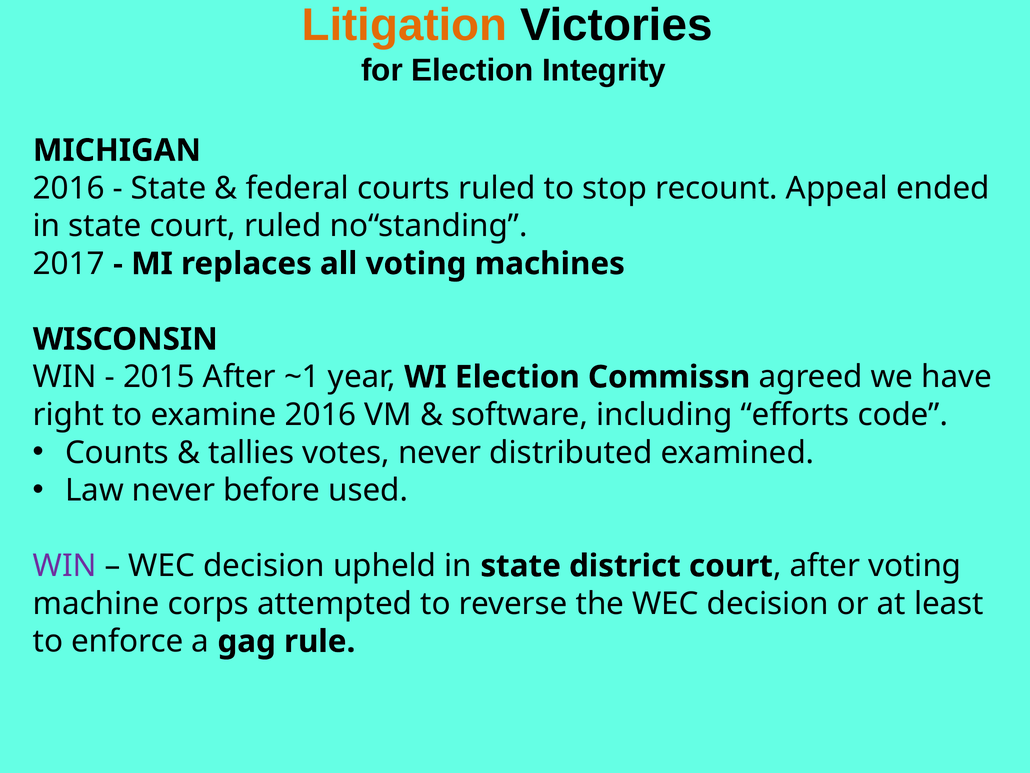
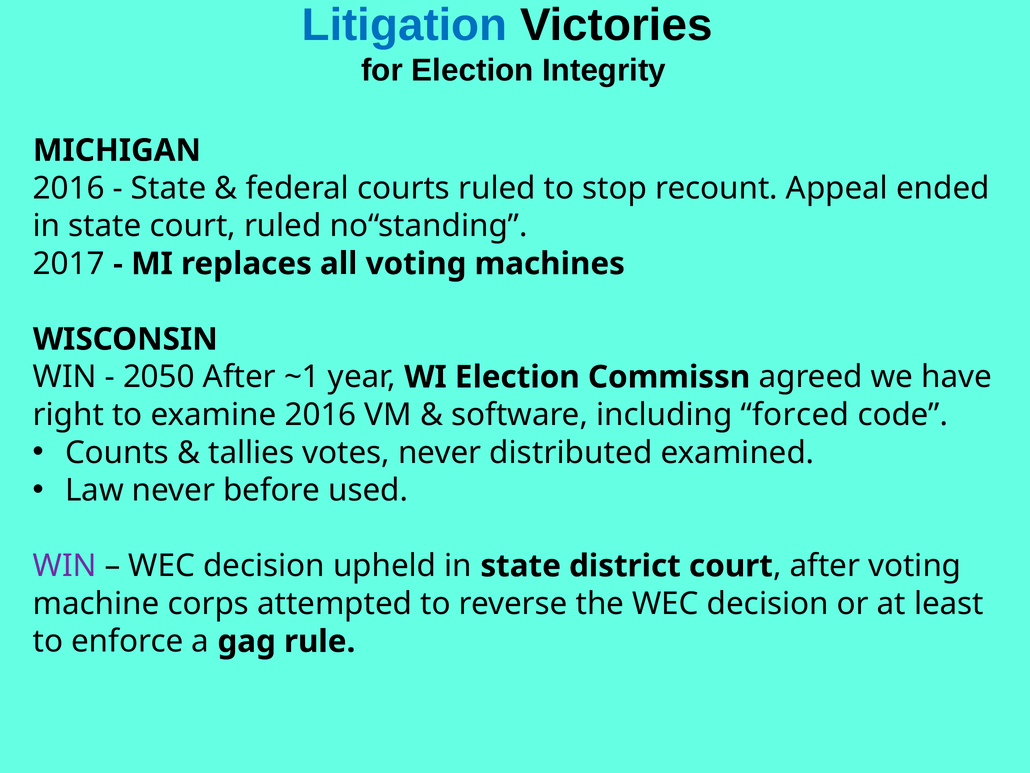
Litigation colour: orange -> blue
2015: 2015 -> 2050
efforts: efforts -> forced
